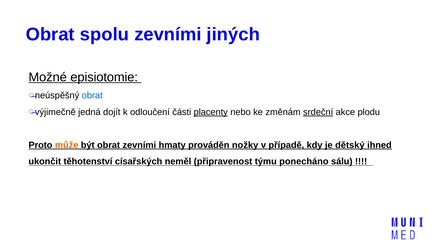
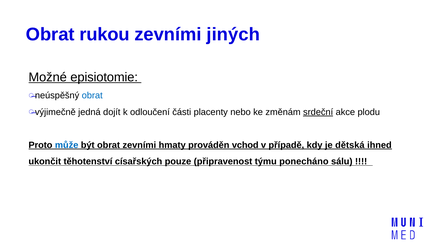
spolu: spolu -> rukou
placenty underline: present -> none
může colour: orange -> blue
nožky: nožky -> vchod
dětský: dětský -> dětská
neměl: neměl -> pouze
